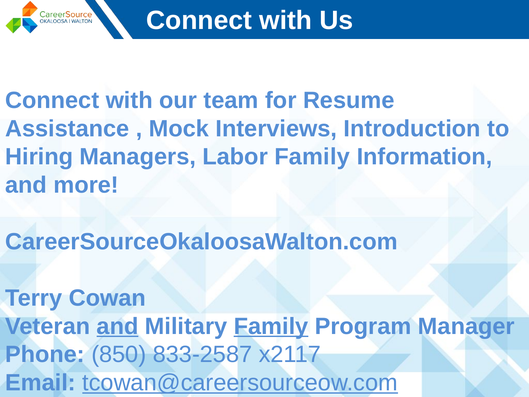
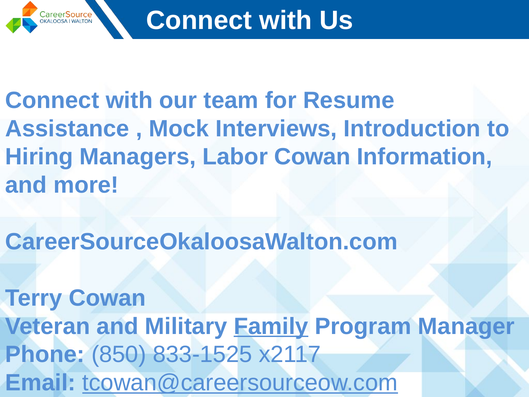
Labor Family: Family -> Cowan
and at (118, 326) underline: present -> none
833-2587: 833-2587 -> 833-1525
